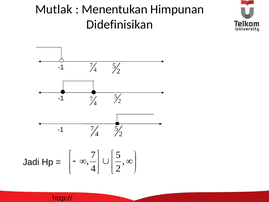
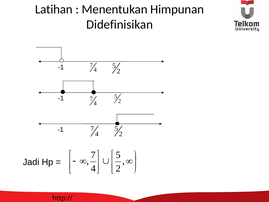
Mutlak: Mutlak -> Latihan
